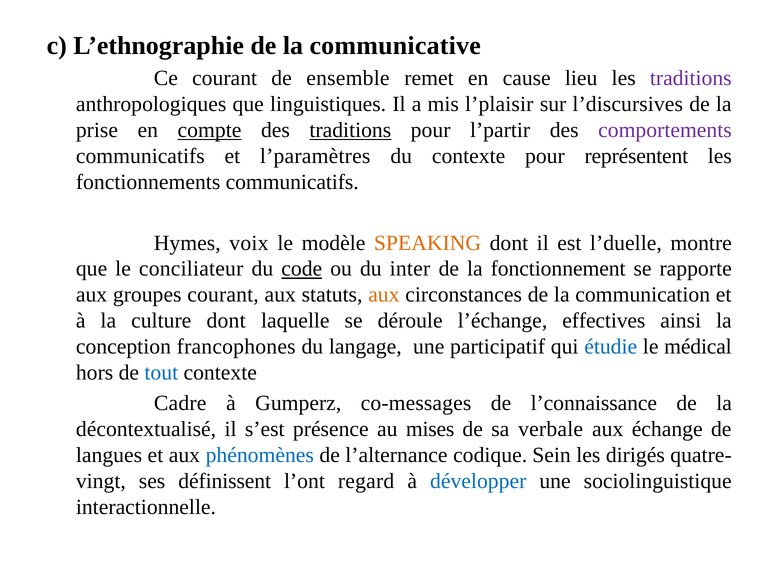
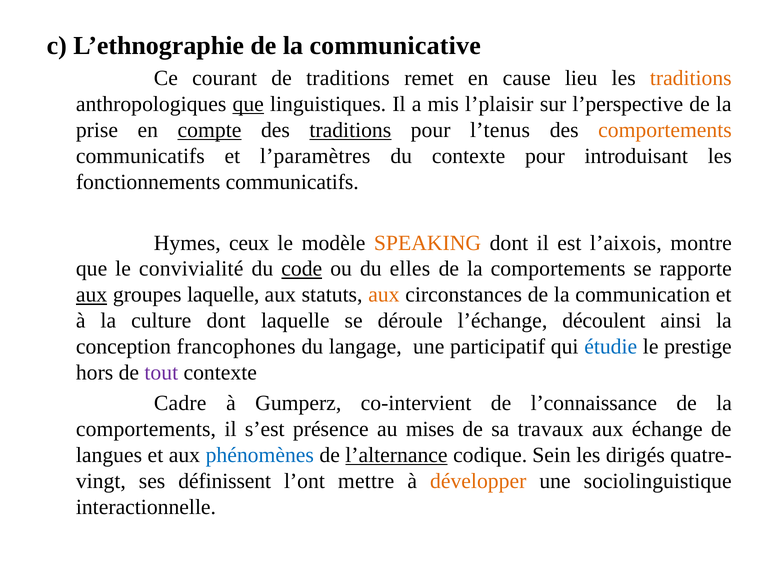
de ensemble: ensemble -> traditions
traditions at (691, 78) colour: purple -> orange
que at (248, 104) underline: none -> present
l’discursives: l’discursives -> l’perspective
l’partir: l’partir -> l’tenus
comportements at (665, 130) colour: purple -> orange
représentent: représentent -> introduisant
voix: voix -> ceux
l’duelle: l’duelle -> l’aixois
conciliateur: conciliateur -> convivialité
inter: inter -> elles
fonctionnement at (558, 269): fonctionnement -> comportements
aux at (92, 295) underline: none -> present
groupes courant: courant -> laquelle
effectives: effectives -> découlent
médical: médical -> prestige
tout colour: blue -> purple
co-messages: co-messages -> co-intervient
décontextualisé at (146, 429): décontextualisé -> comportements
verbale: verbale -> travaux
l’alternance underline: none -> present
regard: regard -> mettre
développer colour: blue -> orange
